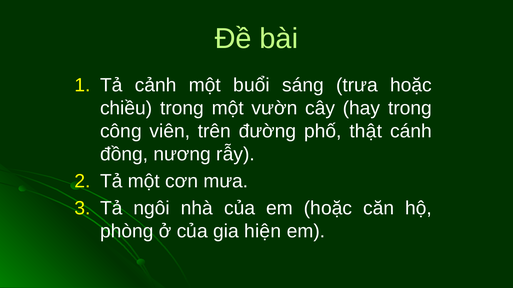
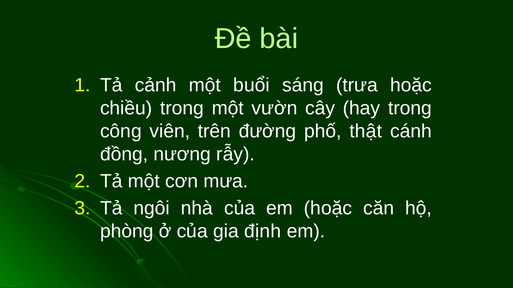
hiện: hiện -> định
